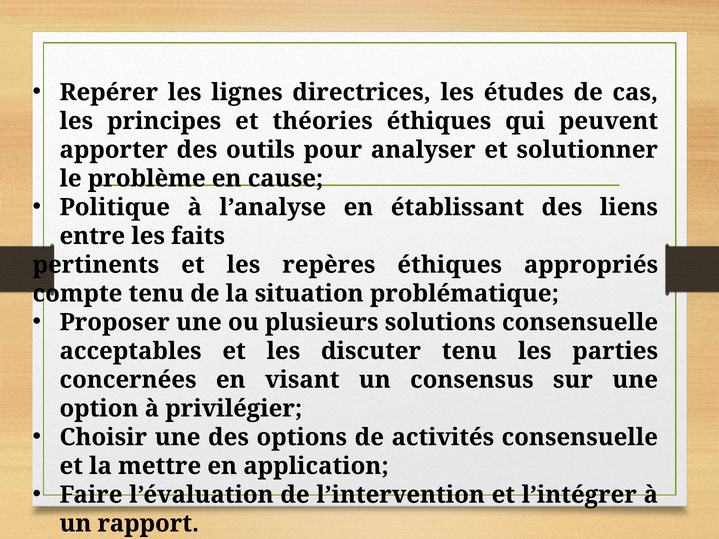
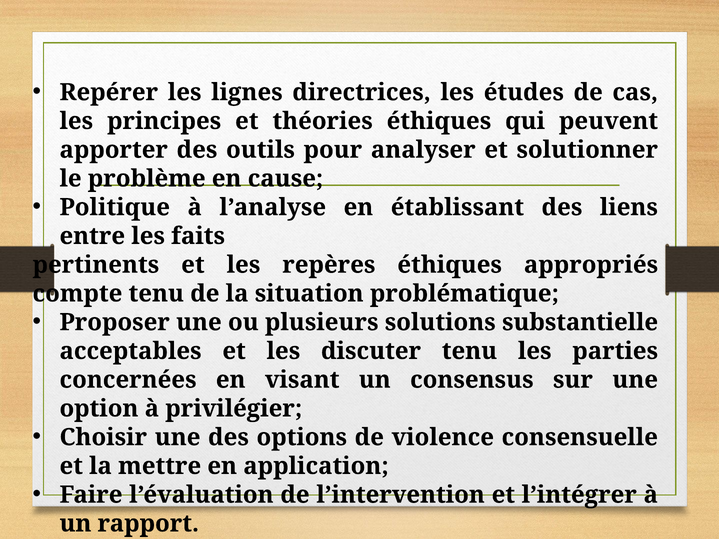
solutions consensuelle: consensuelle -> substantielle
activités: activités -> violence
